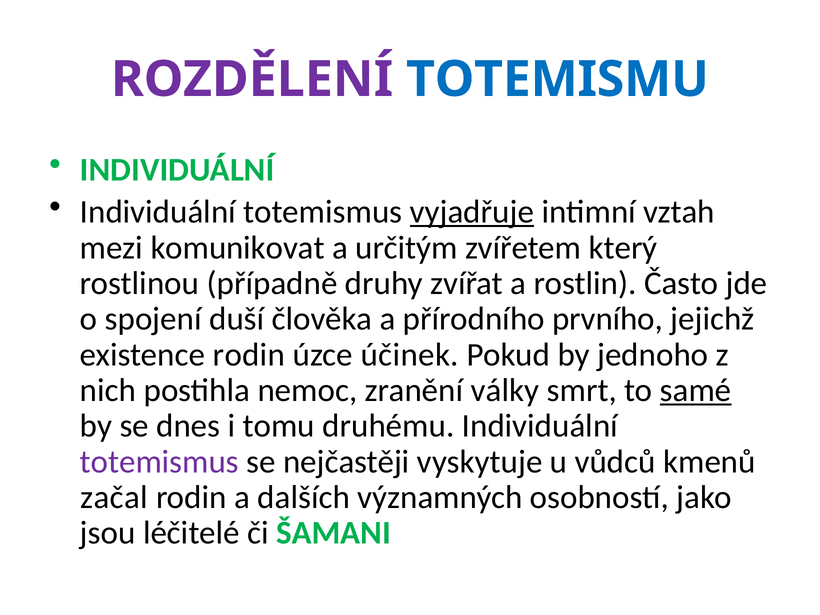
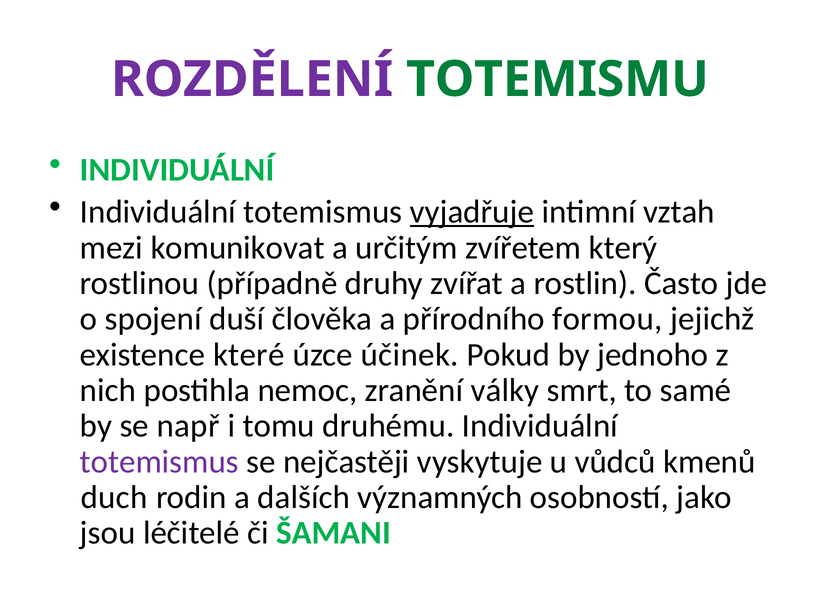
TOTEMISMU colour: blue -> green
prvního: prvního -> formou
existence rodin: rodin -> které
samé underline: present -> none
dnes: dnes -> např
začal: začal -> duch
